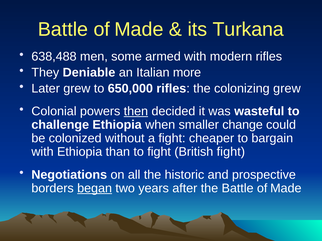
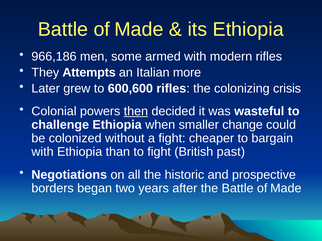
its Turkana: Turkana -> Ethiopia
638,488: 638,488 -> 966,186
Deniable: Deniable -> Attempts
650,000: 650,000 -> 600,600
colonizing grew: grew -> crisis
British fight: fight -> past
began underline: present -> none
